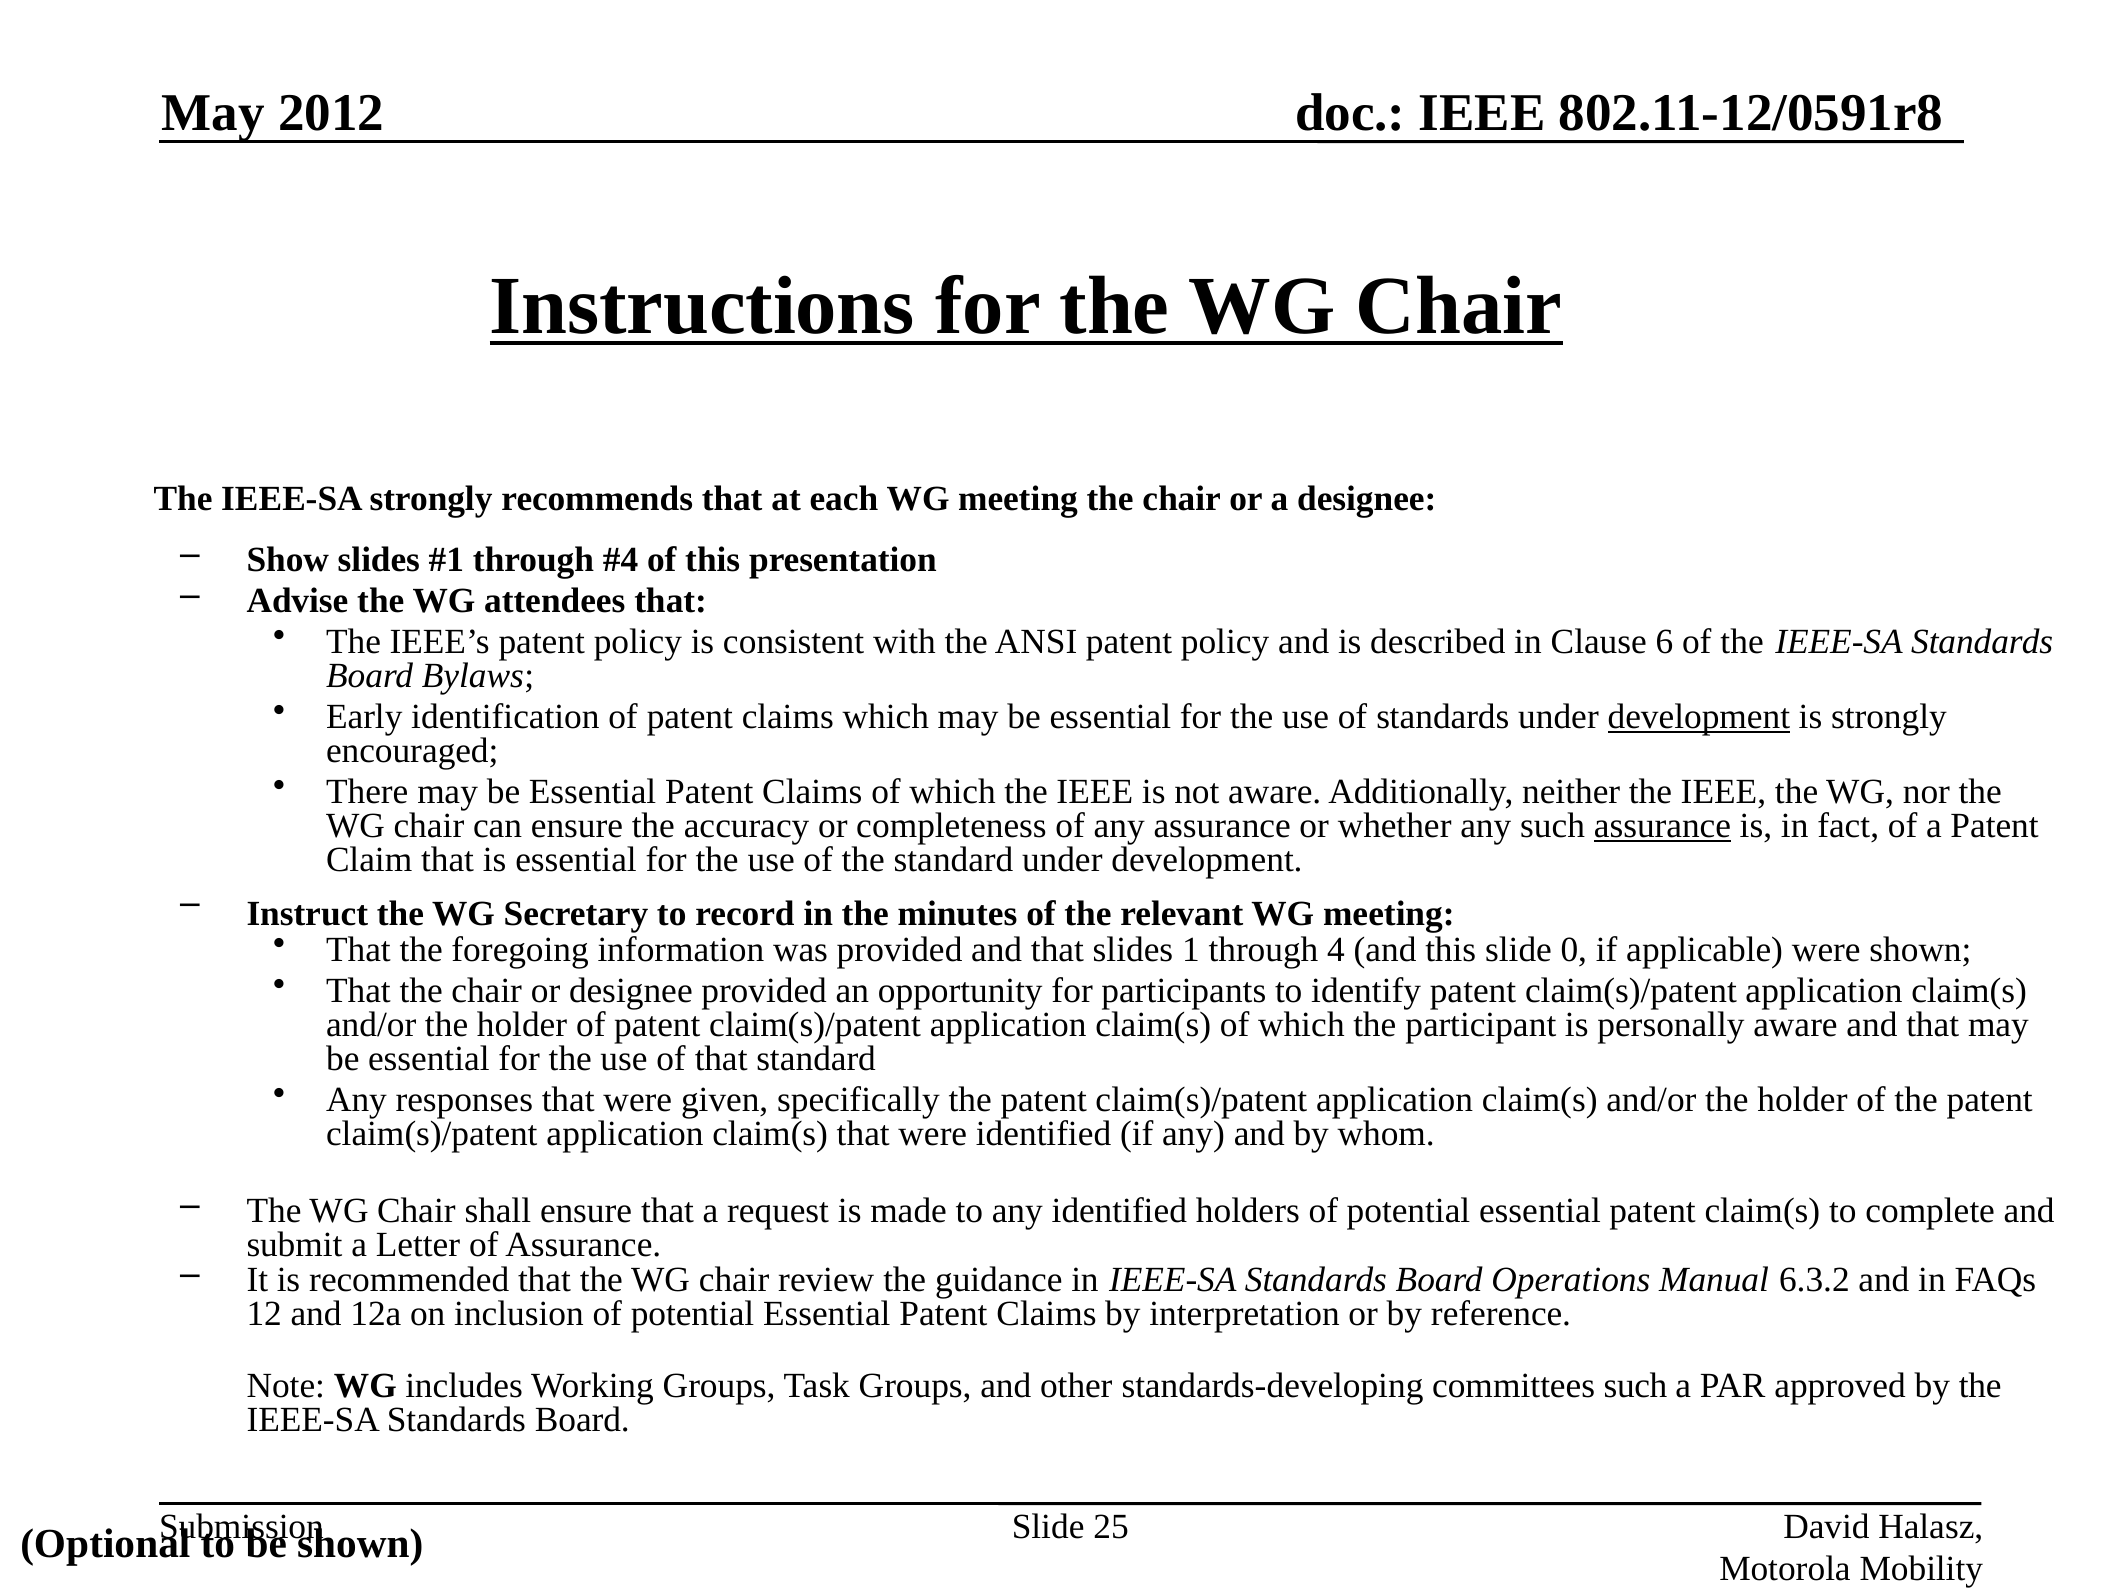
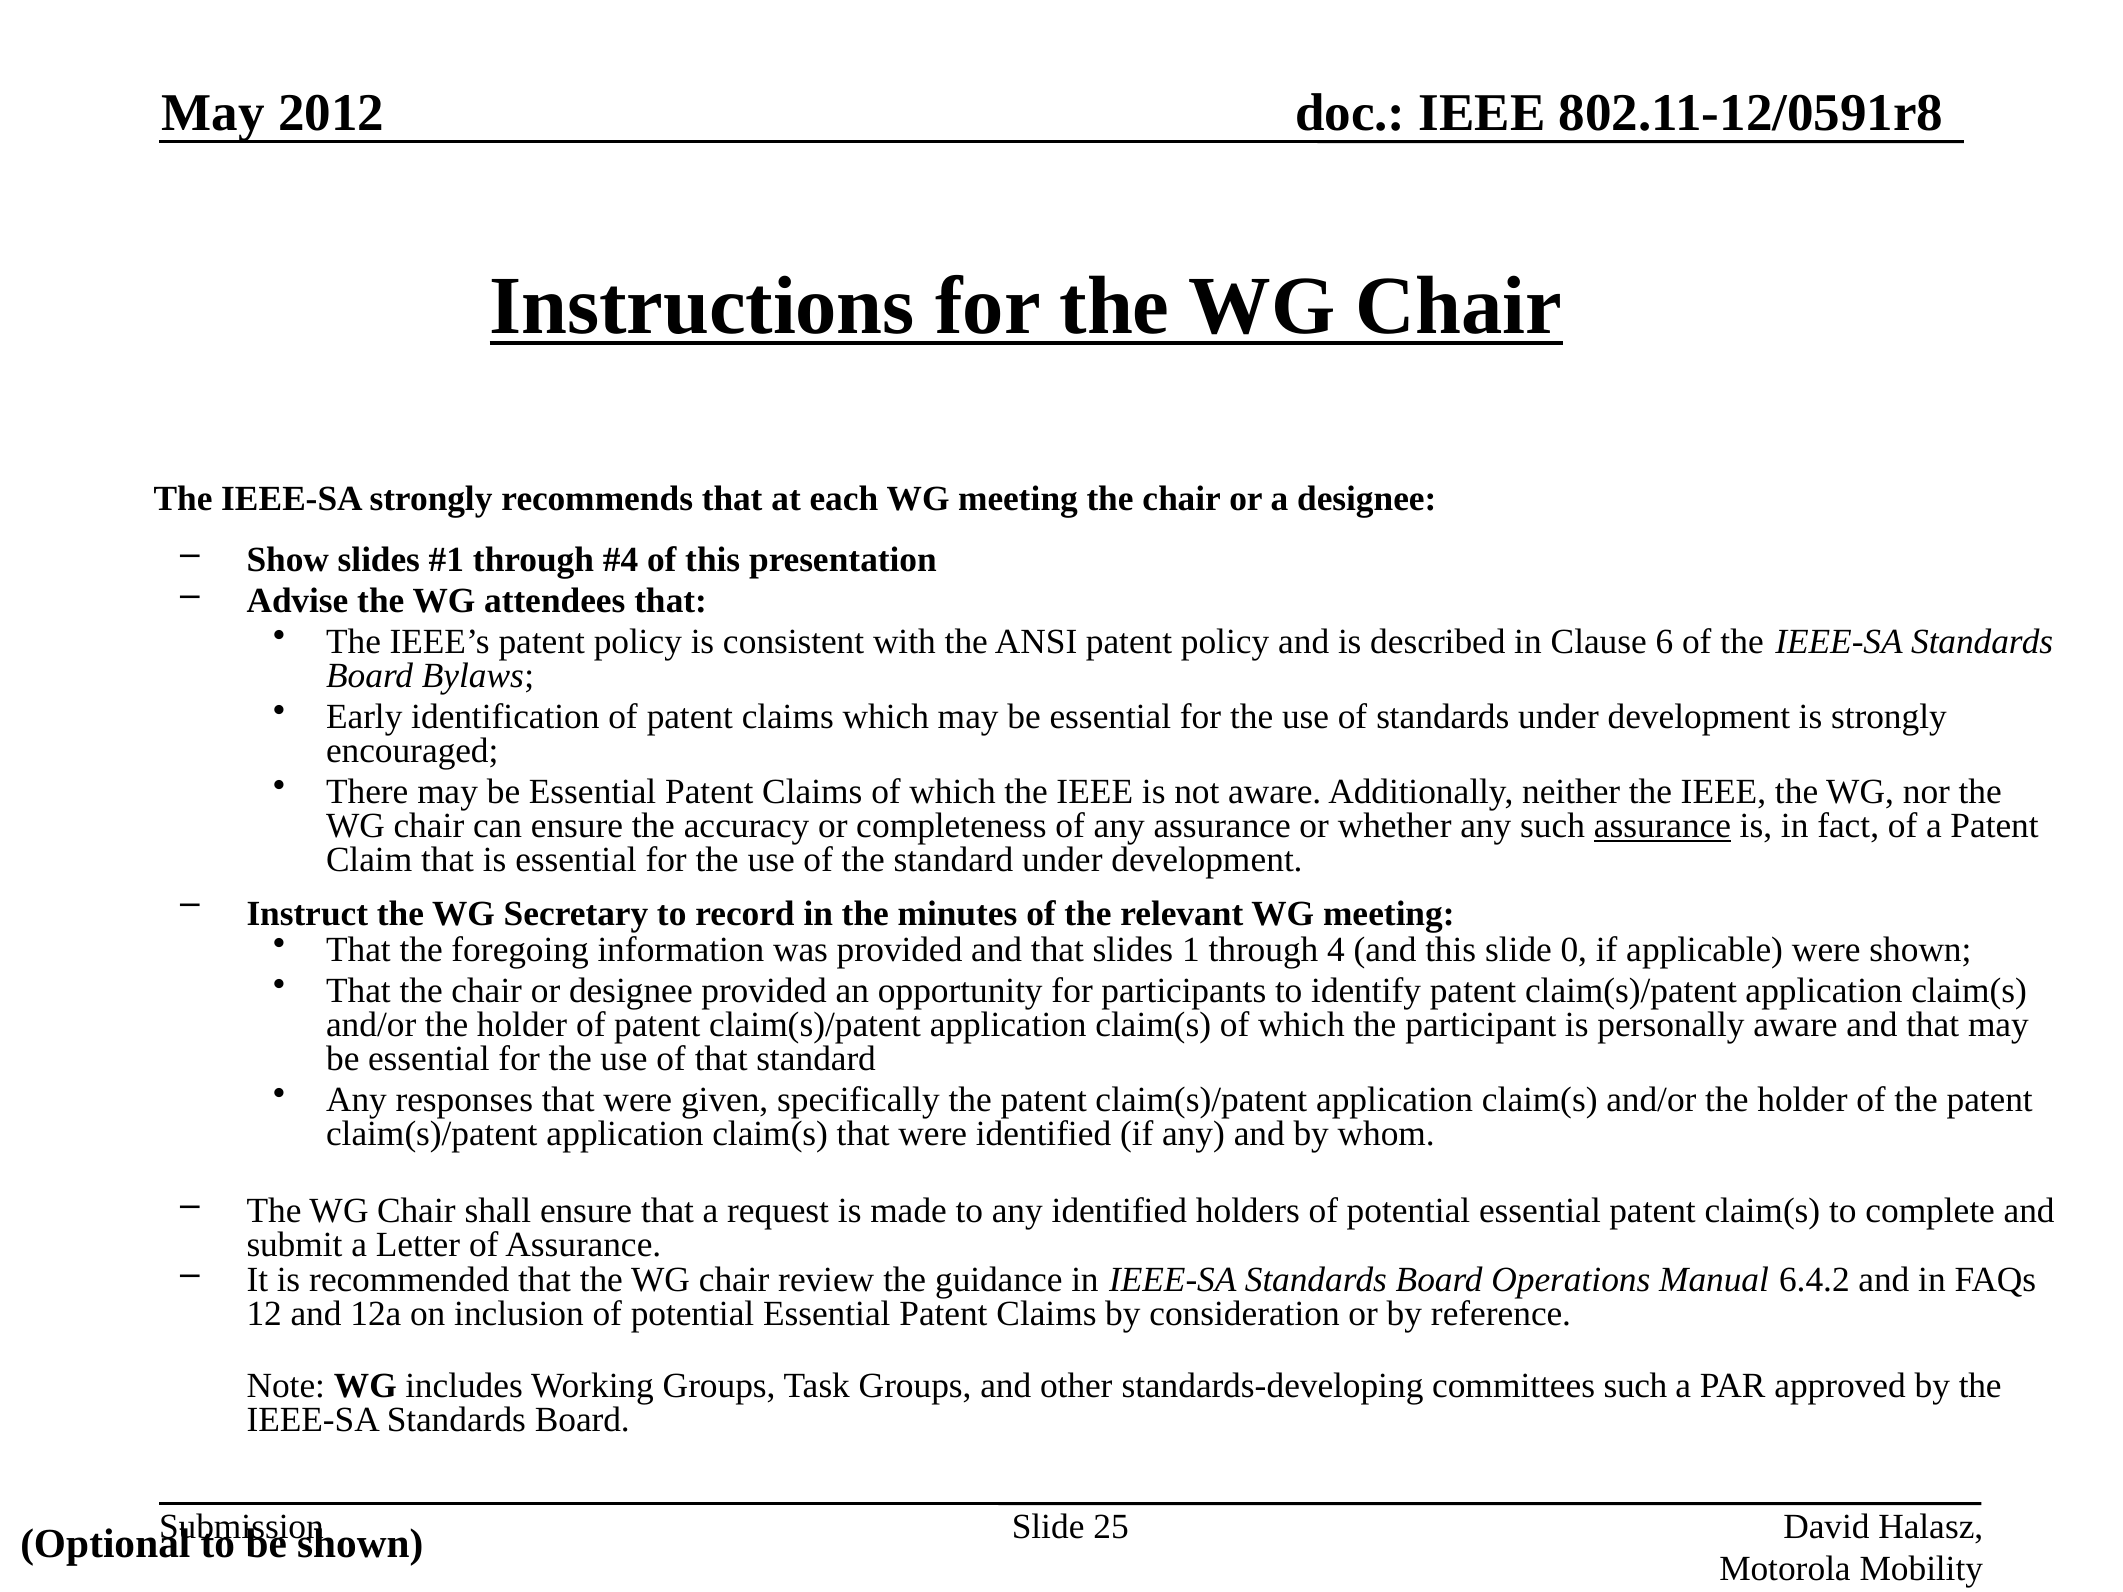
development at (1699, 717) underline: present -> none
6.3.2: 6.3.2 -> 6.4.2
interpretation: interpretation -> consideration
